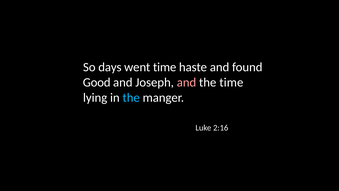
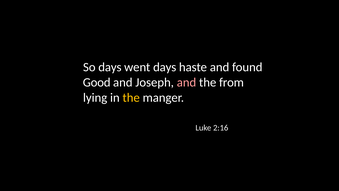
went time: time -> days
the time: time -> from
the at (131, 97) colour: light blue -> yellow
